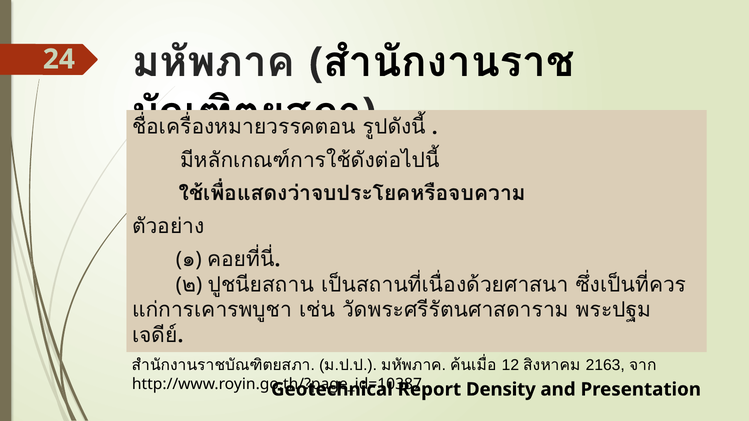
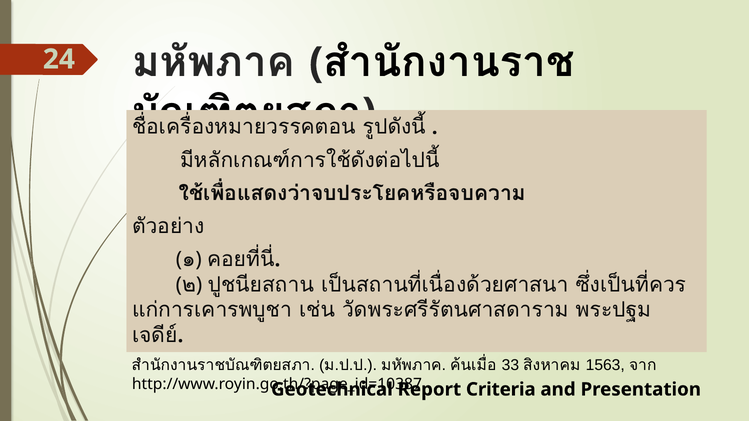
12: 12 -> 33
2163: 2163 -> 1563
Density: Density -> Criteria
